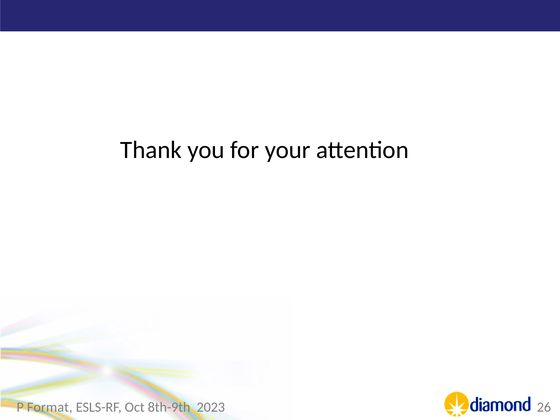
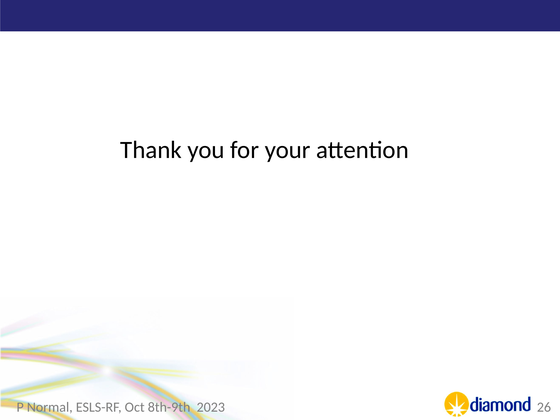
Format: Format -> Normal
